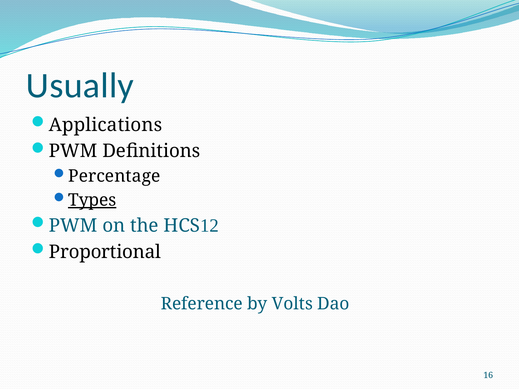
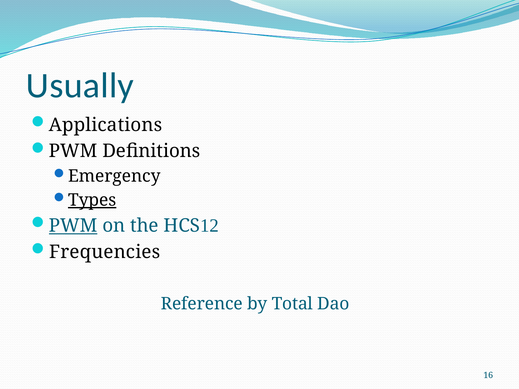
Percentage: Percentage -> Emergency
PWM at (73, 226) underline: none -> present
Proportional: Proportional -> Frequencies
Volts: Volts -> Total
